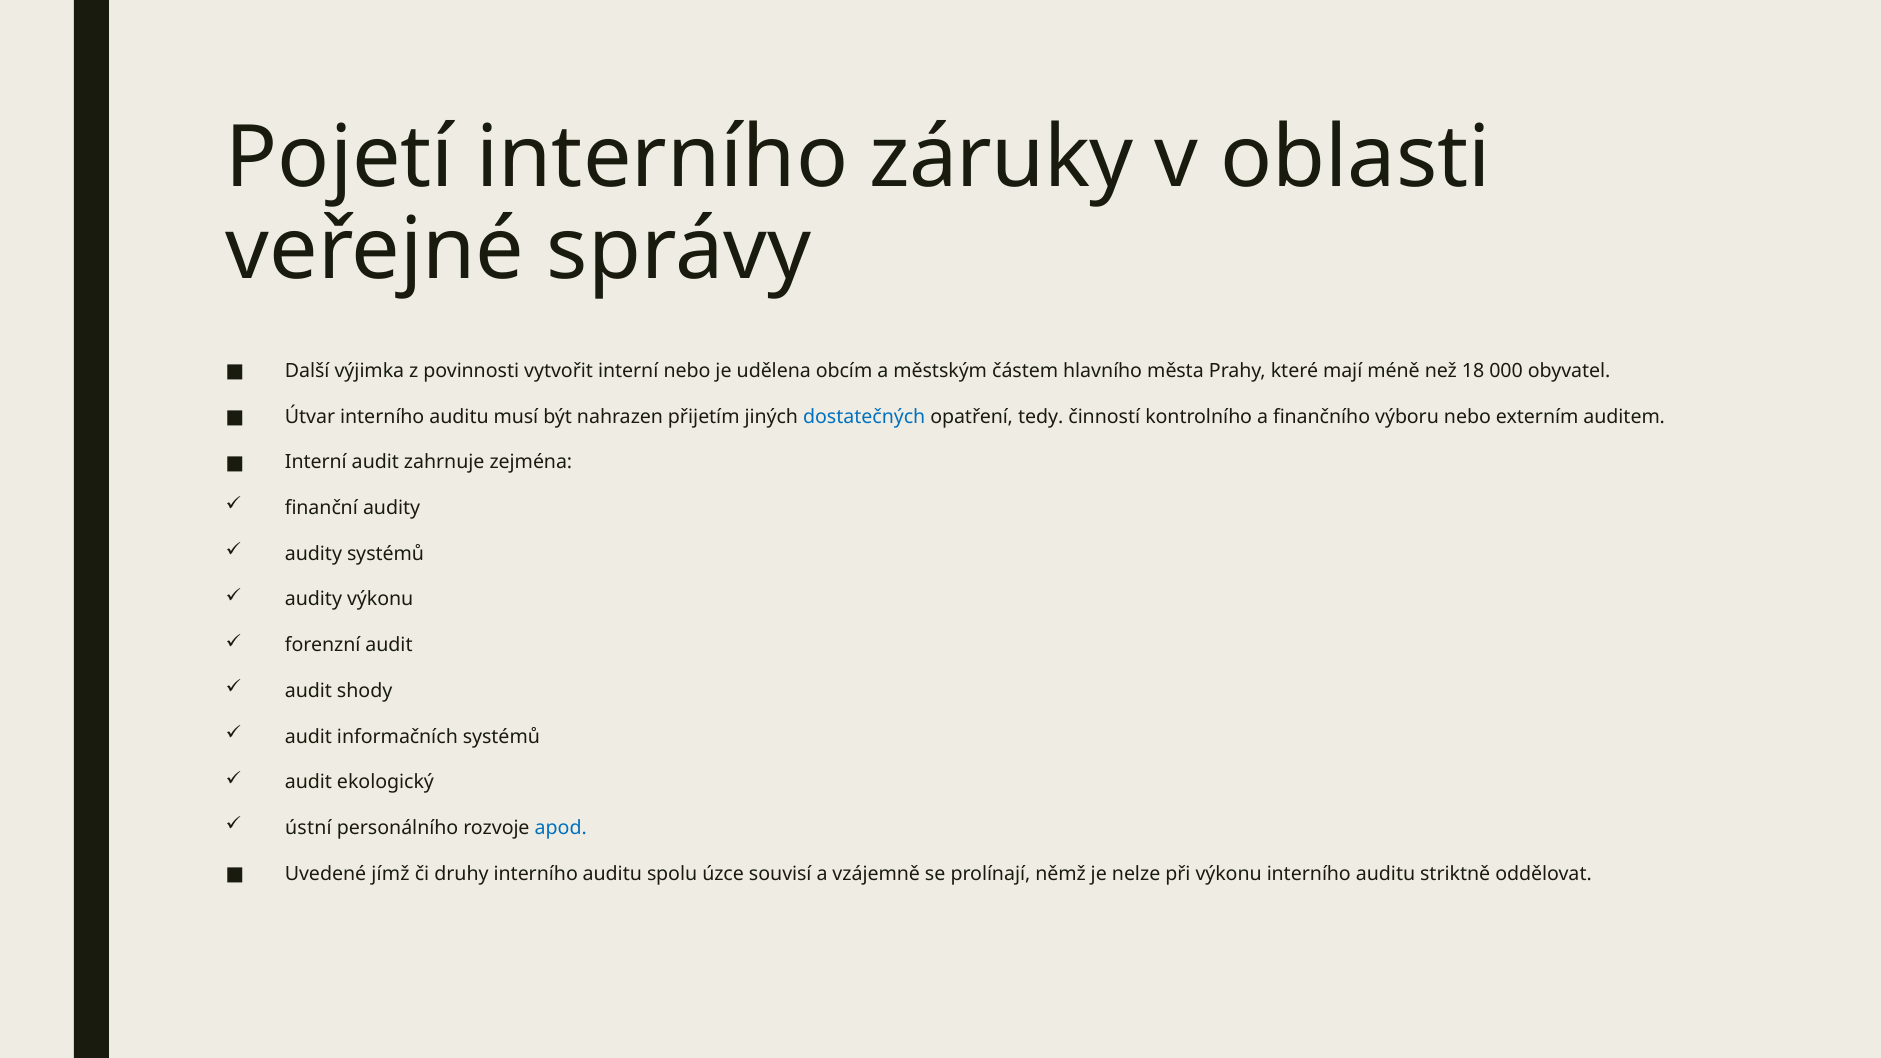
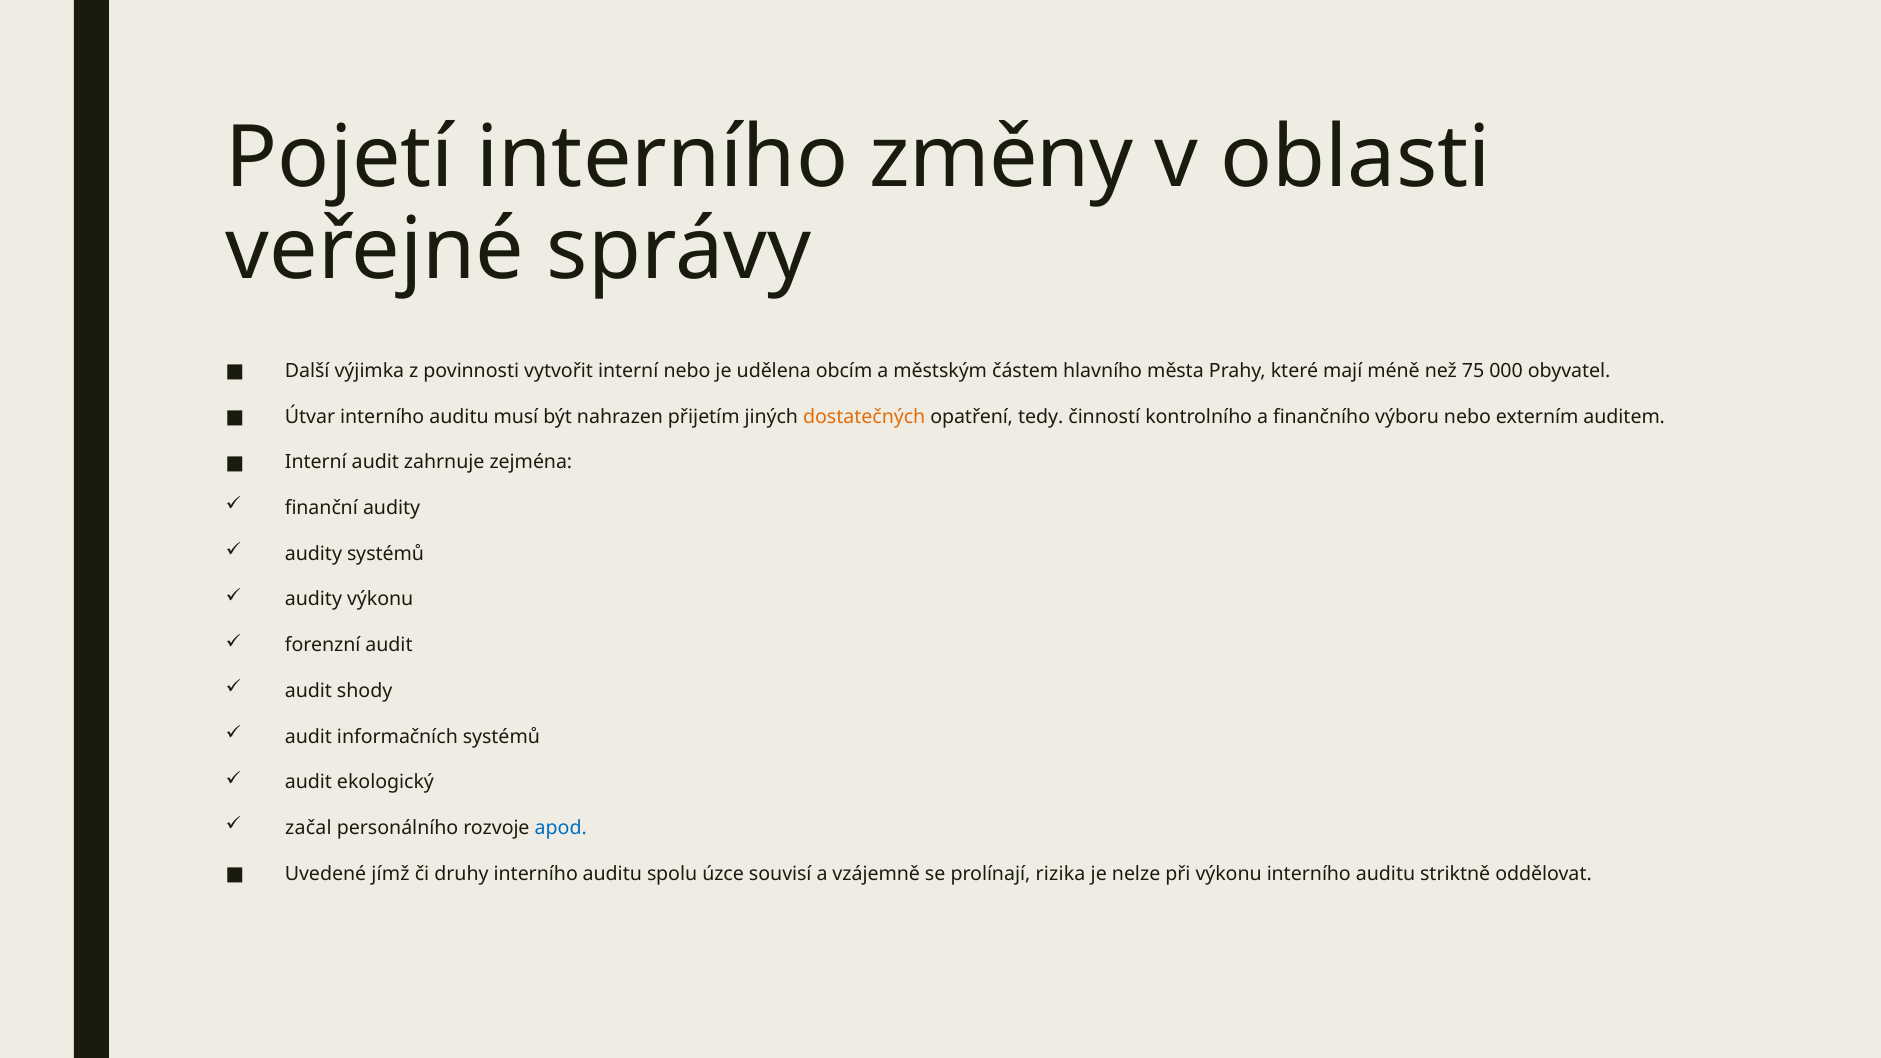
záruky: záruky -> změny
18: 18 -> 75
dostatečných colour: blue -> orange
ústní: ústní -> začal
němž: němž -> rizika
